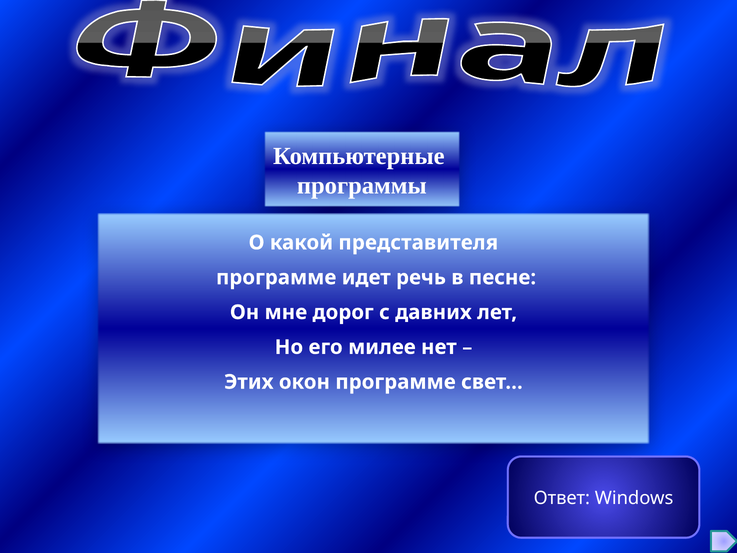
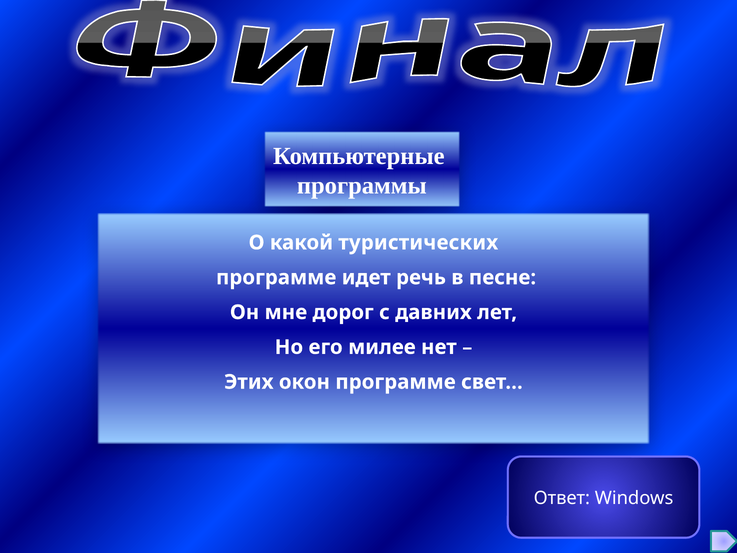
представителя: представителя -> туристических
